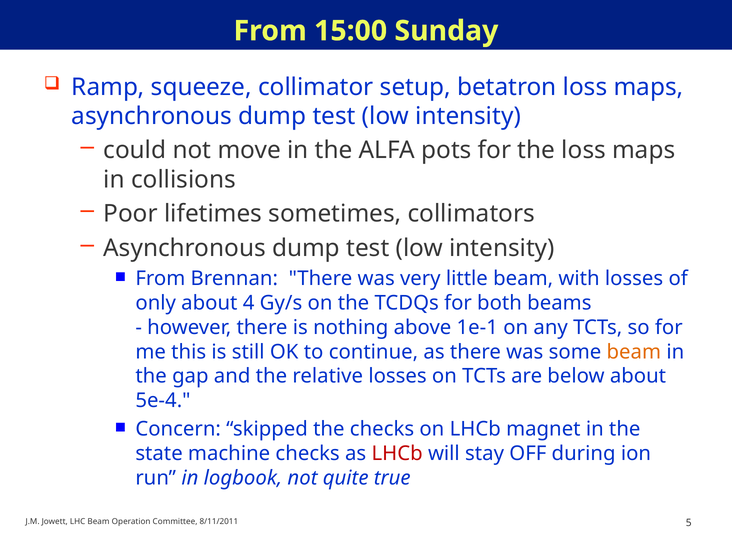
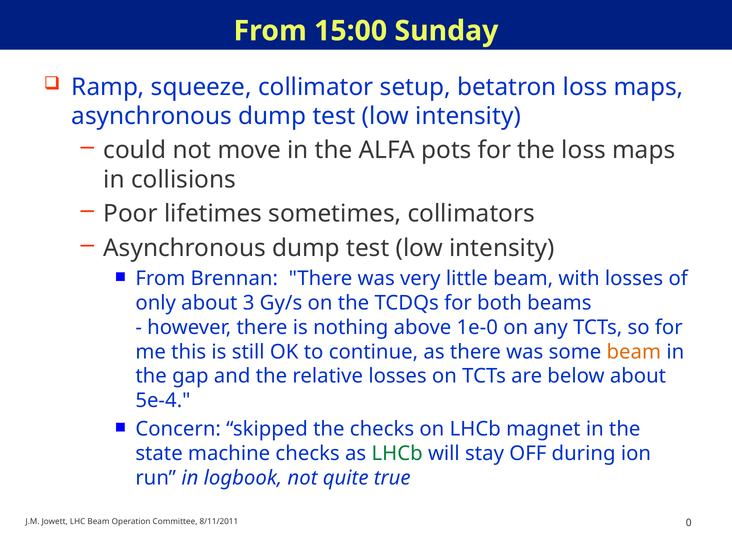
4: 4 -> 3
1e-1: 1e-1 -> 1e-0
LHCb at (397, 454) colour: red -> green
5: 5 -> 0
